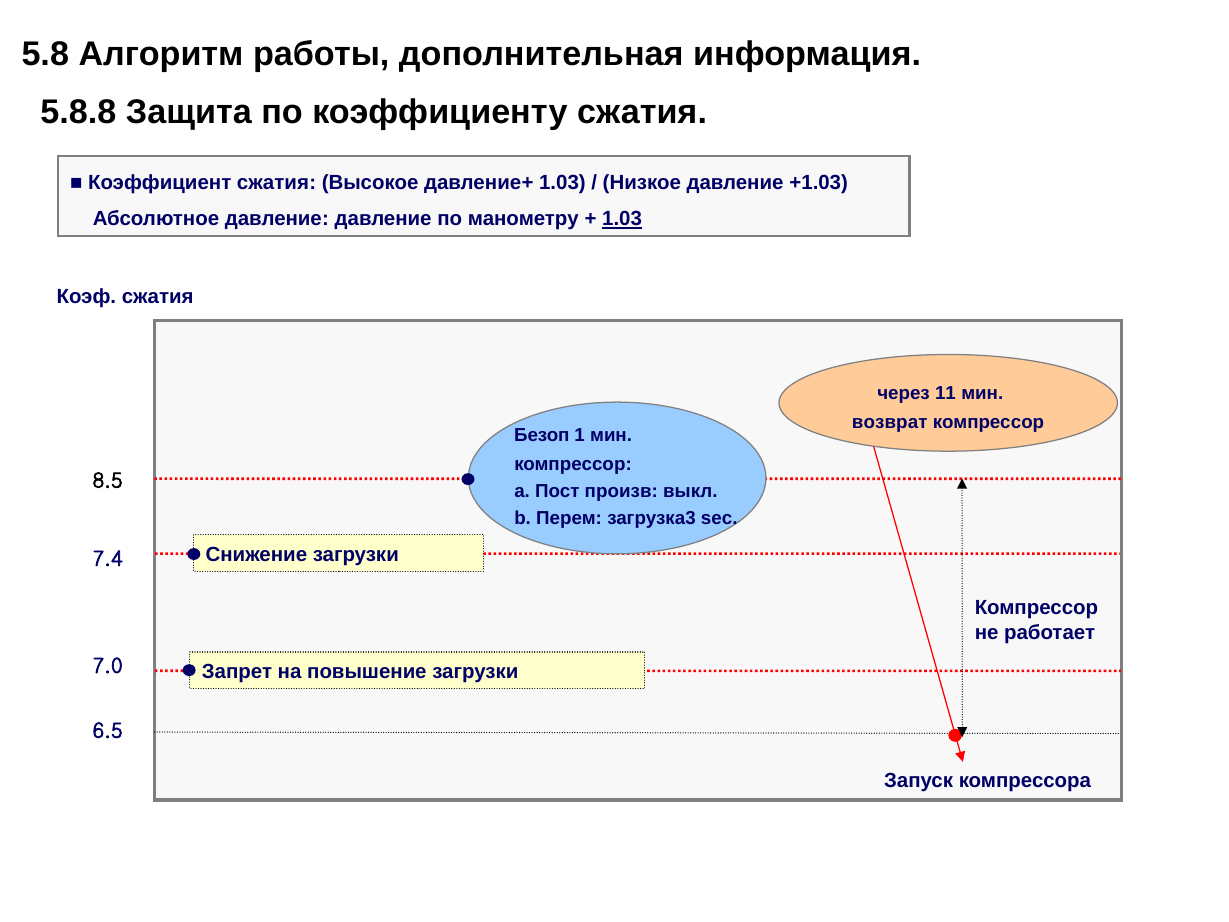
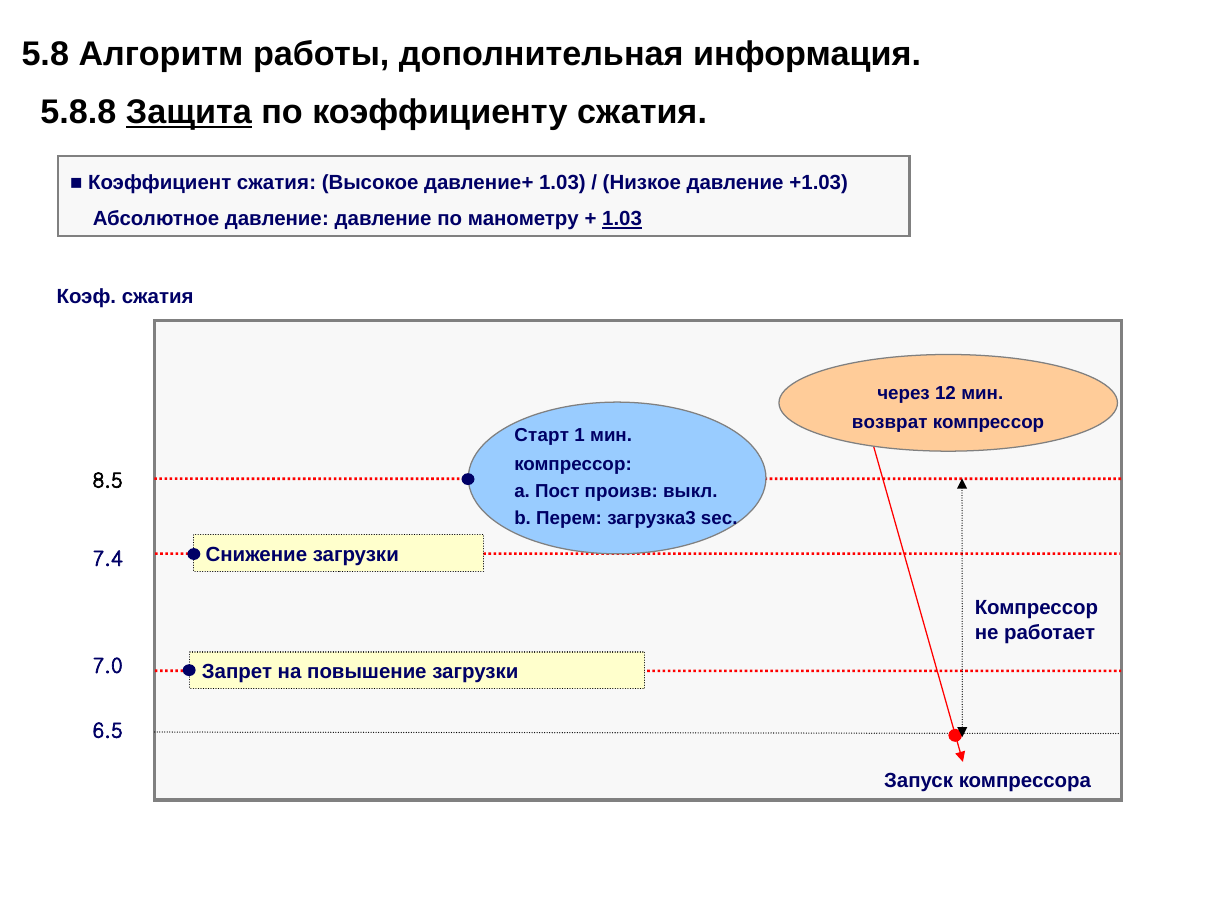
Защита underline: none -> present
11: 11 -> 12
Безоп: Безоп -> Старт
